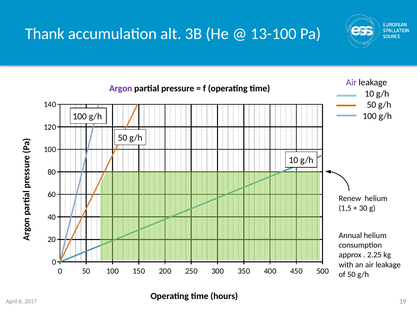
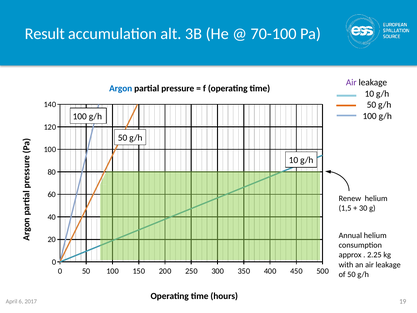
Thank: Thank -> Result
13-100: 13-100 -> 70-100
Argon colour: purple -> blue
